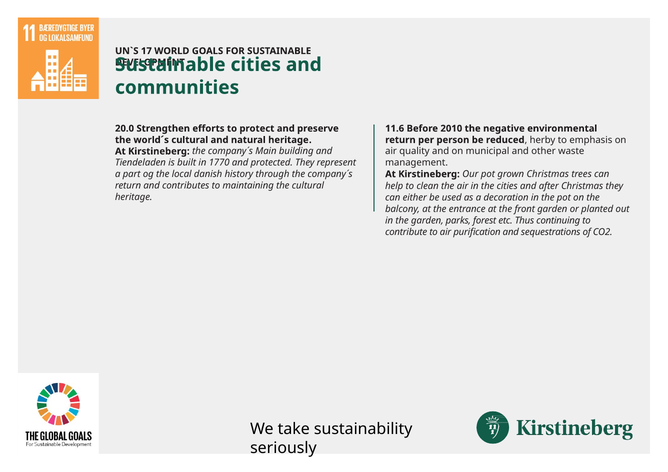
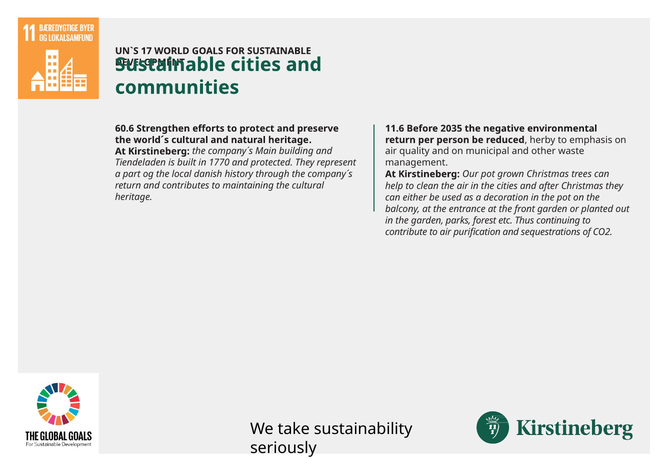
20.0: 20.0 -> 60.6
2010: 2010 -> 2035
